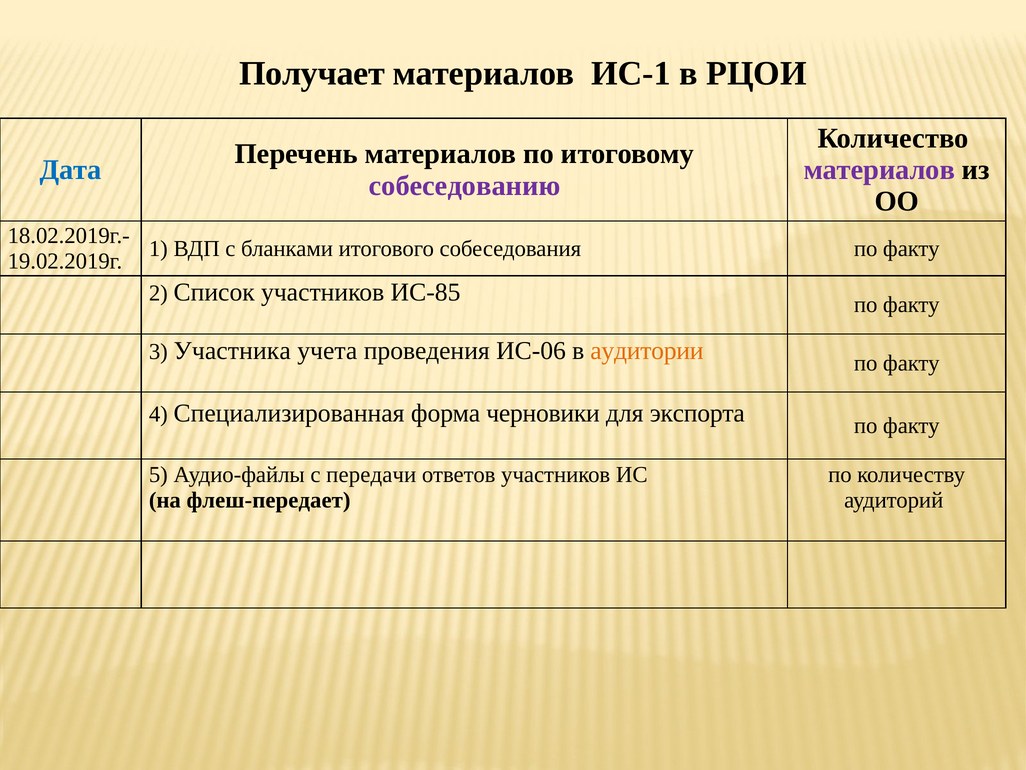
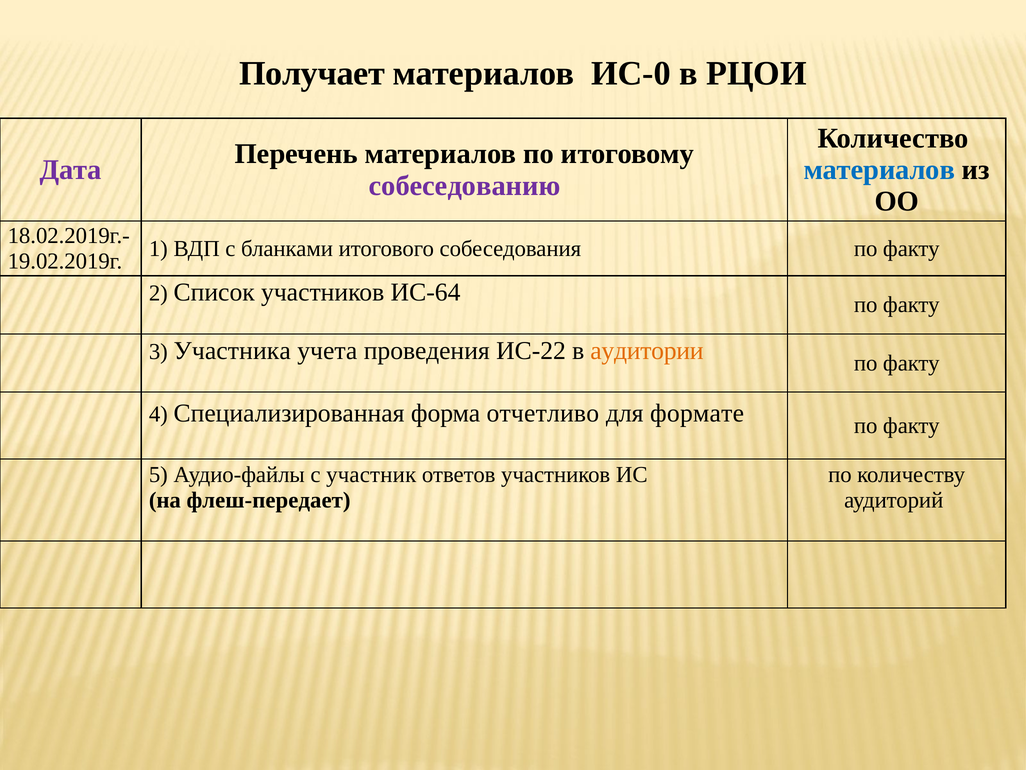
ИС-1: ИС-1 -> ИС-0
Дата colour: blue -> purple
материалов at (879, 170) colour: purple -> blue
ИС-85: ИС-85 -> ИС-64
ИС-06: ИС-06 -> ИС-22
черновики: черновики -> отчетливо
экспорта: экспорта -> формате
передачи: передачи -> участник
